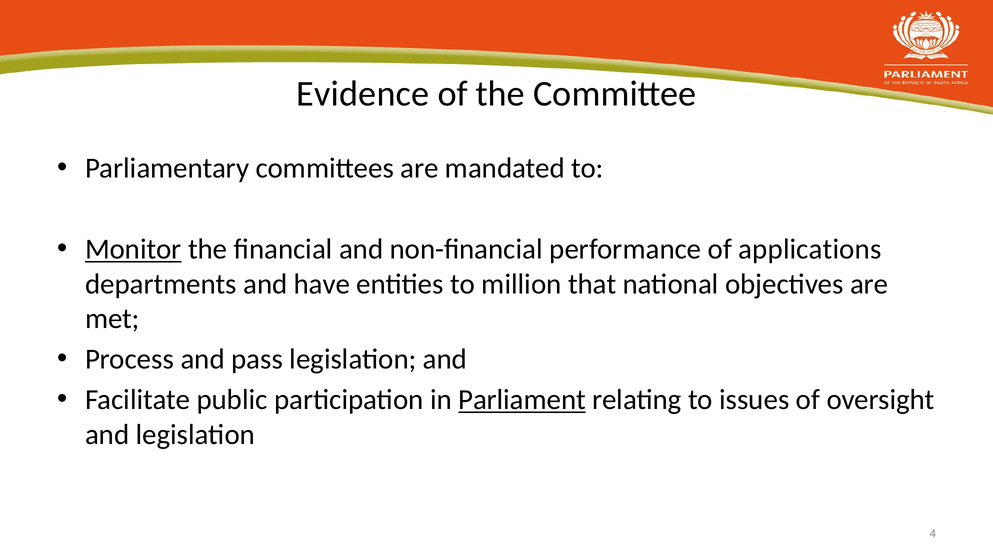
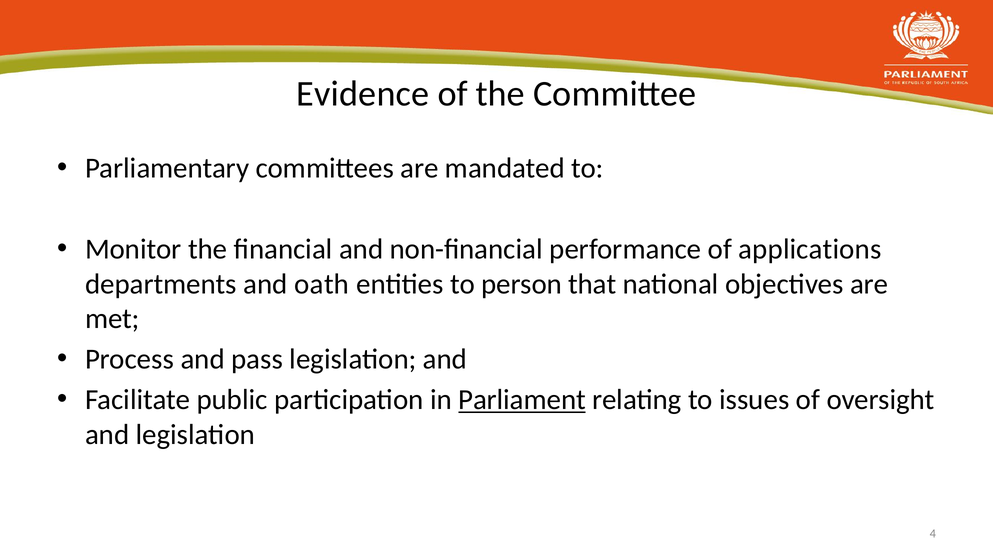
Monitor underline: present -> none
have: have -> oath
million: million -> person
